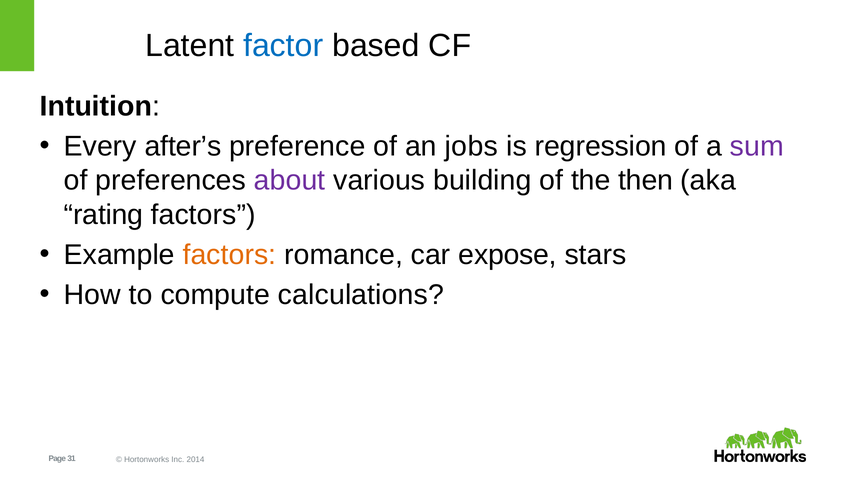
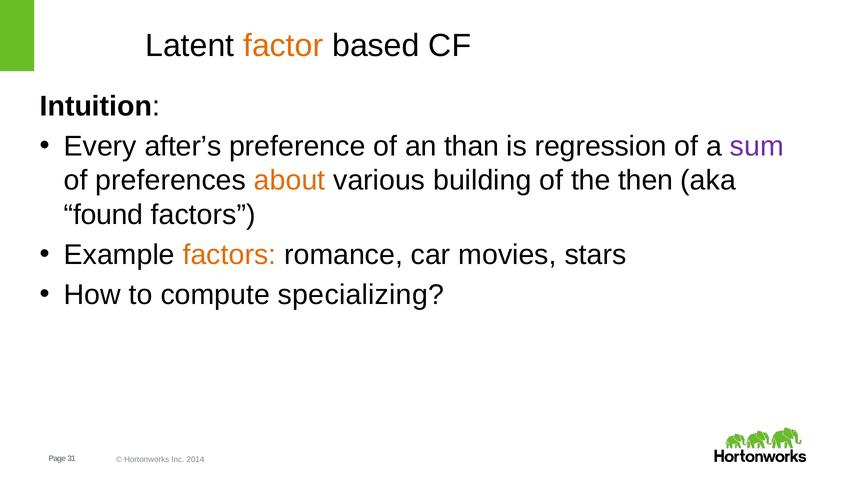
factor colour: blue -> orange
jobs: jobs -> than
about colour: purple -> orange
rating: rating -> found
expose: expose -> movies
calculations: calculations -> specializing
